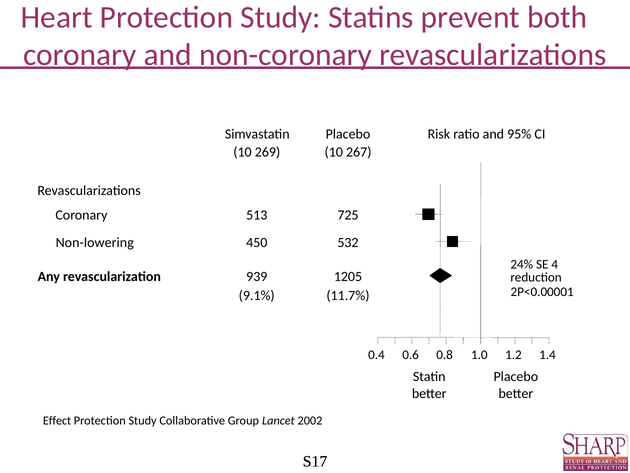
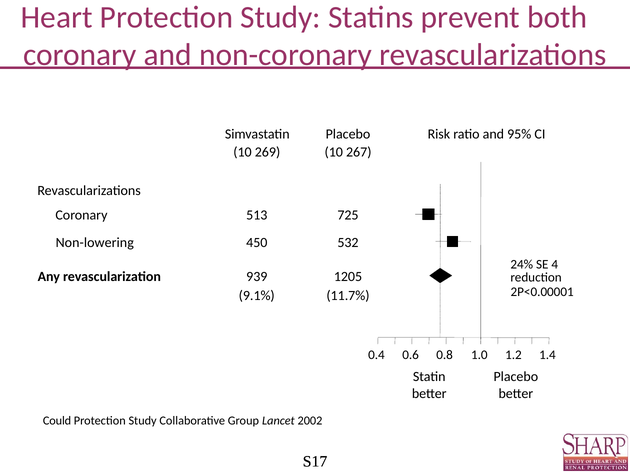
Effect: Effect -> Could
